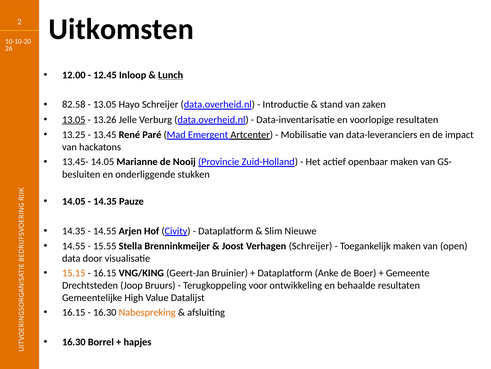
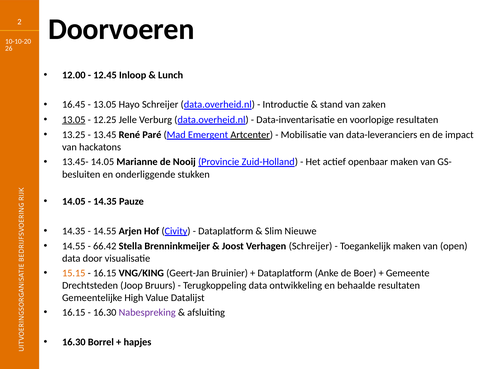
Uitkomsten: Uitkomsten -> Doorvoeren
Lunch underline: present -> none
82.58: 82.58 -> 16.45
13.26: 13.26 -> 12.25
15.55: 15.55 -> 66.42
Terugkoppeling voor: voor -> data
Nabespreking colour: orange -> purple
